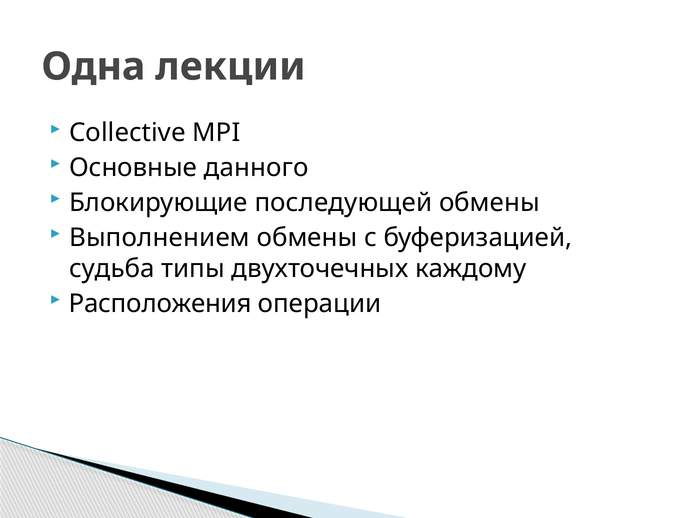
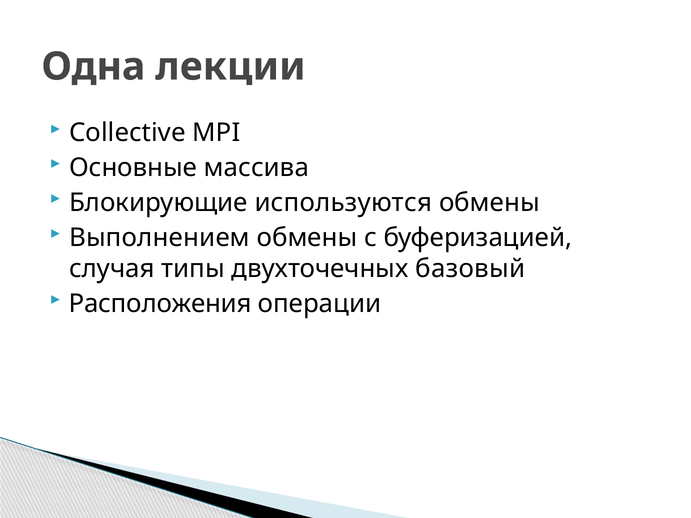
данного: данного -> массива
последующей: последующей -> используются
судьба: судьба -> случая
каждому: каждому -> базовый
